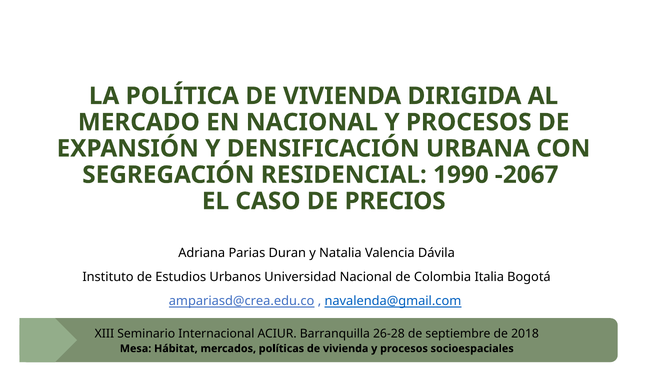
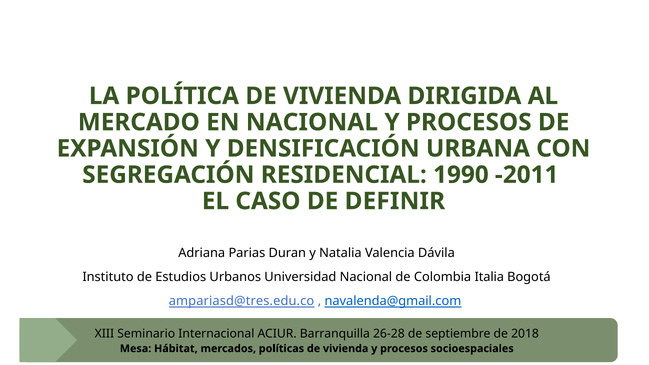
-2067: -2067 -> -2011
PRECIOS: PRECIOS -> DEFINIR
ampariasd@crea.edu.co: ampariasd@crea.edu.co -> ampariasd@tres.edu.co
